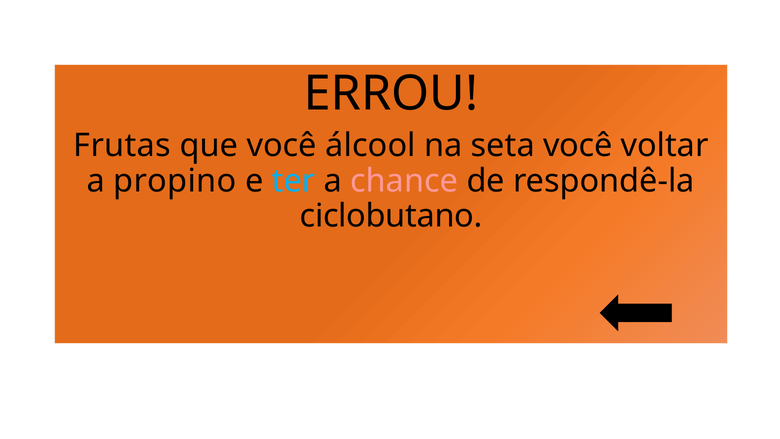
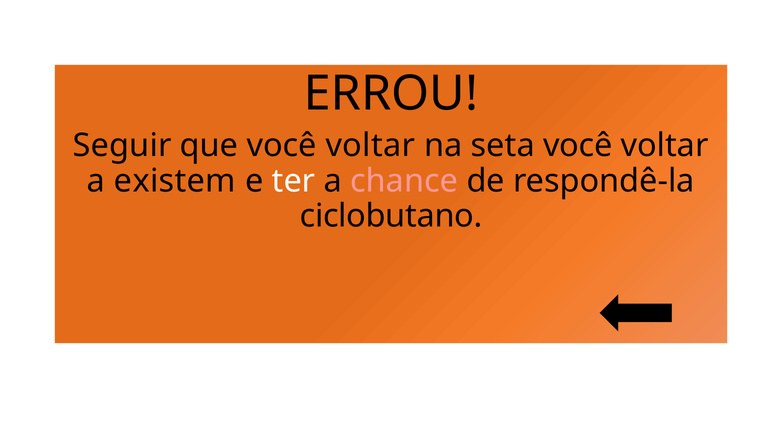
Frutas: Frutas -> Seguir
que você álcool: álcool -> voltar
propino: propino -> existem
ter colour: light blue -> white
